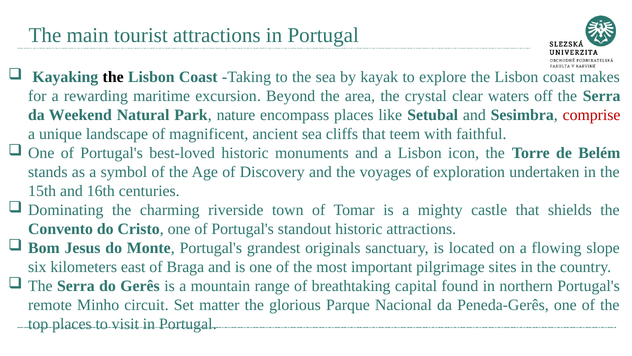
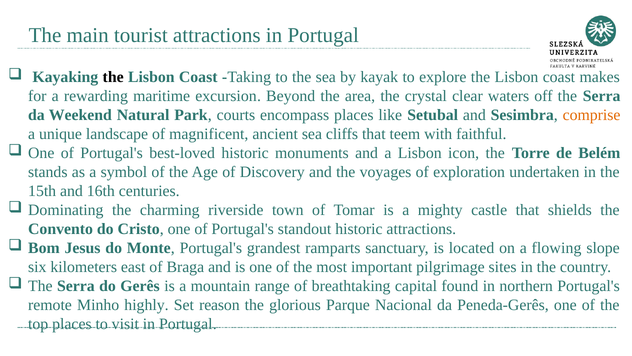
nature: nature -> courts
comprise colour: red -> orange
originals: originals -> ramparts
circuit: circuit -> highly
matter: matter -> reason
